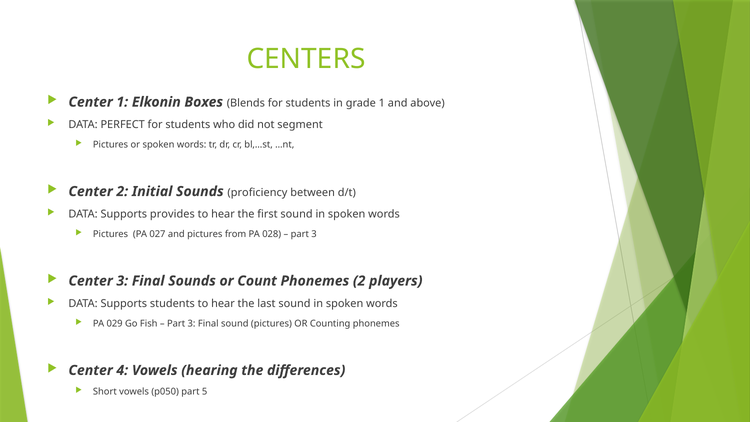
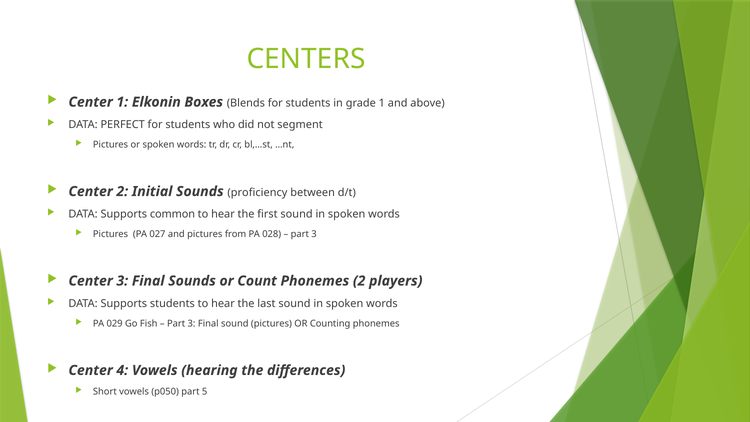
provides: provides -> common
